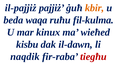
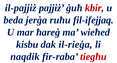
kbir colour: orange -> red
waqa: waqa -> jerġa
fil-kulma: fil-kulma -> fil-ifejjaq
kinux: kinux -> ħareġ
il-dawn: il-dawn -> il-rieġa
